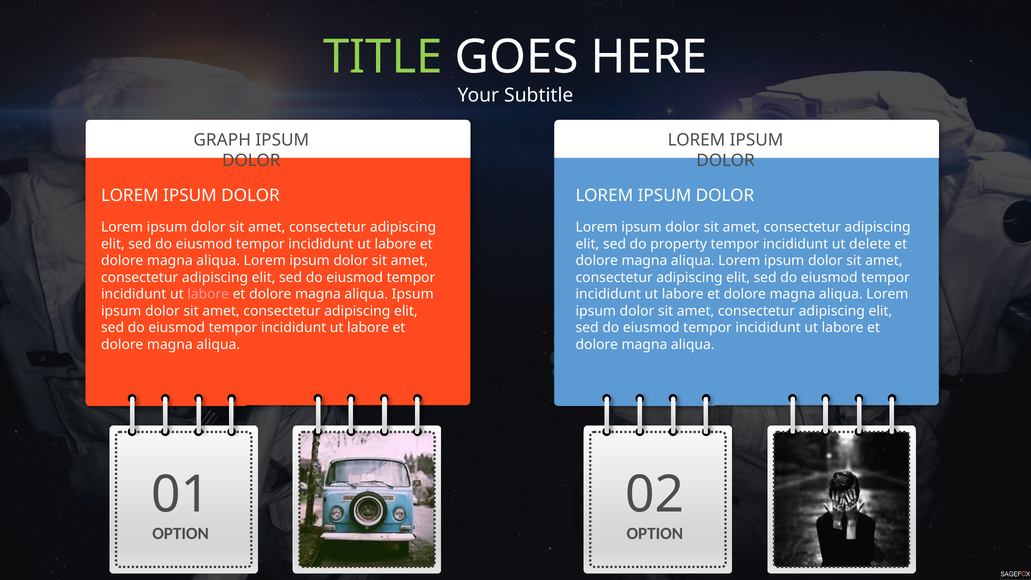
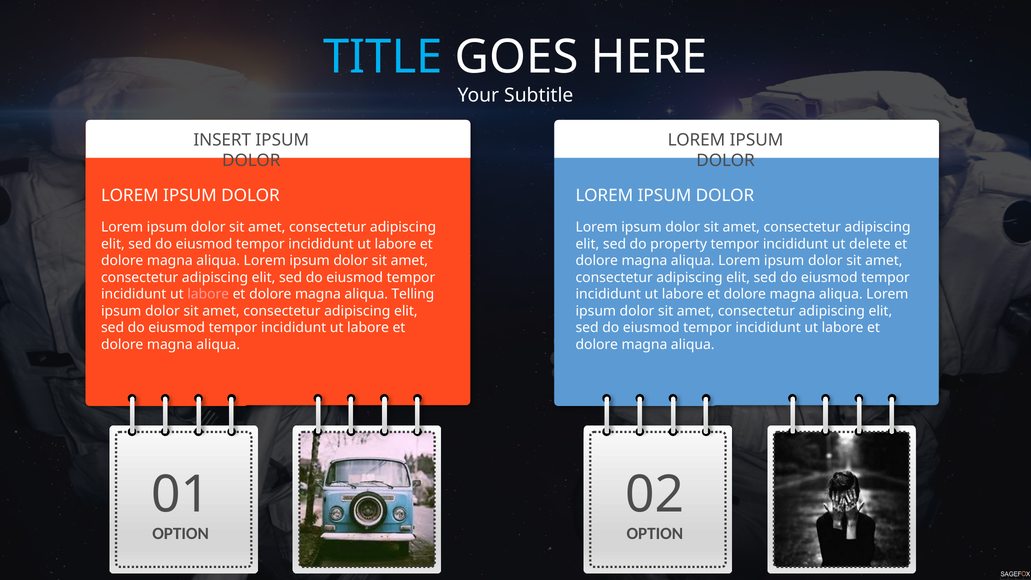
TITLE colour: light green -> light blue
GRAPH: GRAPH -> INSERT
aliqua Ipsum: Ipsum -> Telling
